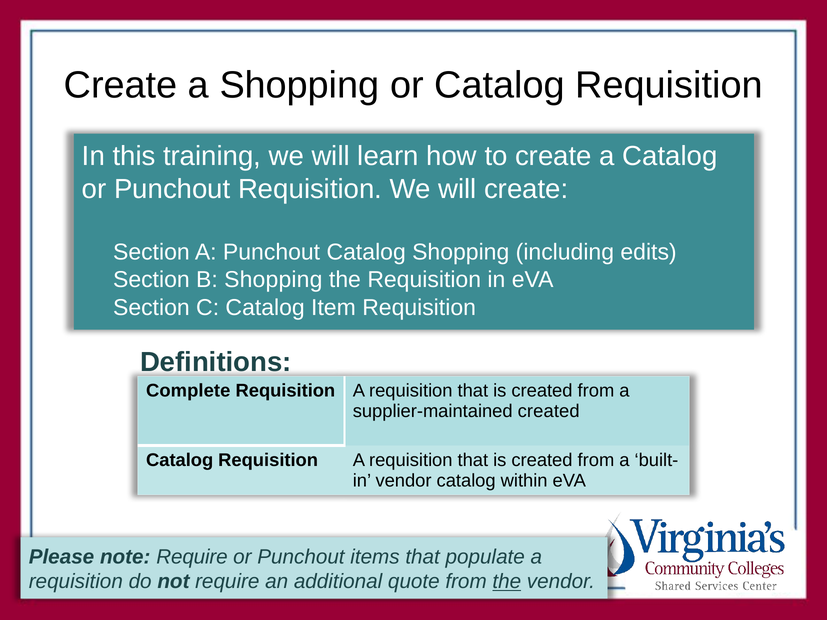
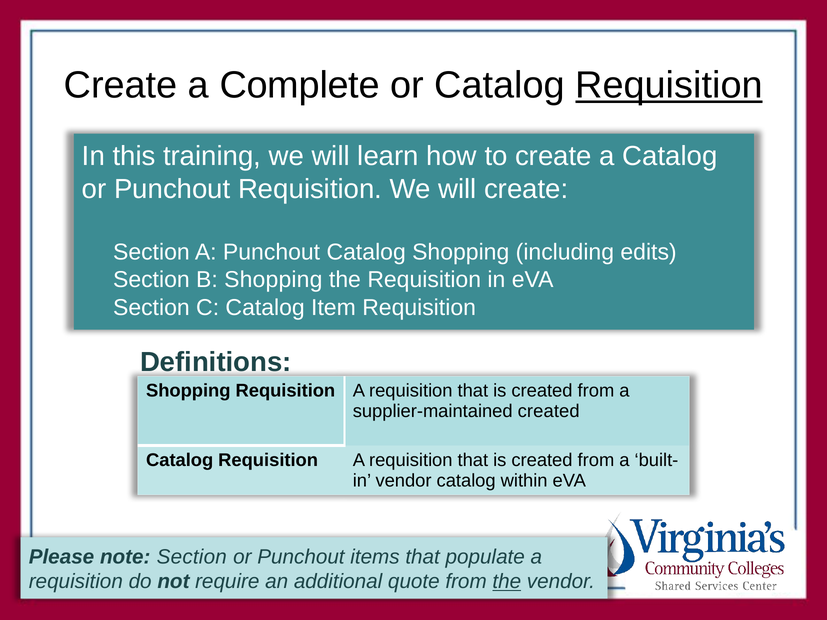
a Shopping: Shopping -> Complete
Requisition at (669, 85) underline: none -> present
Complete at (188, 391): Complete -> Shopping
note Require: Require -> Section
